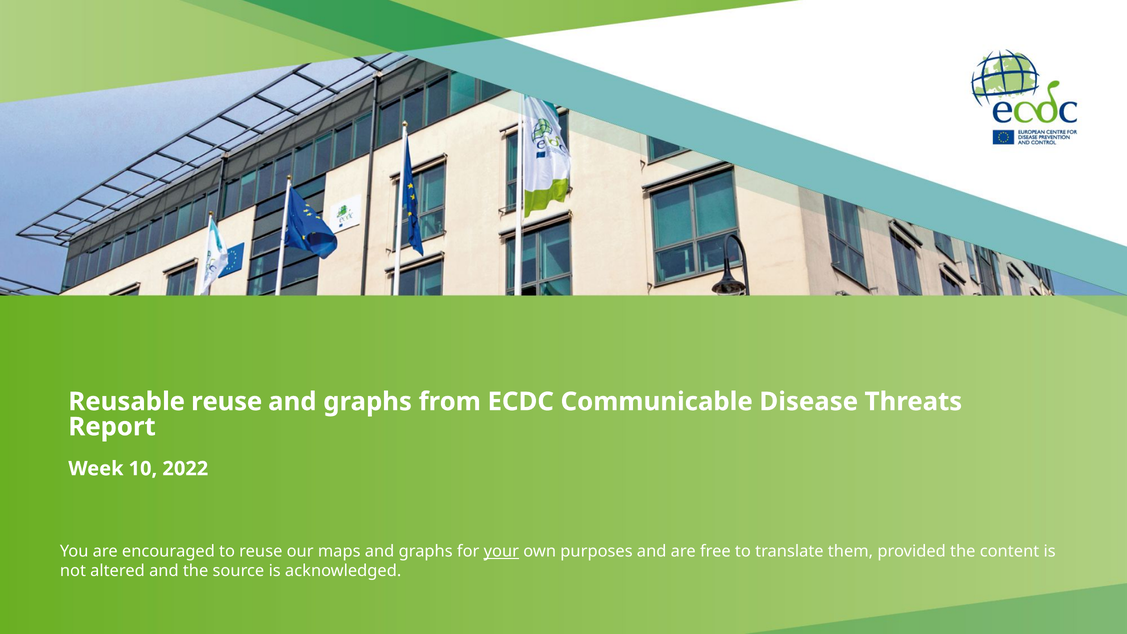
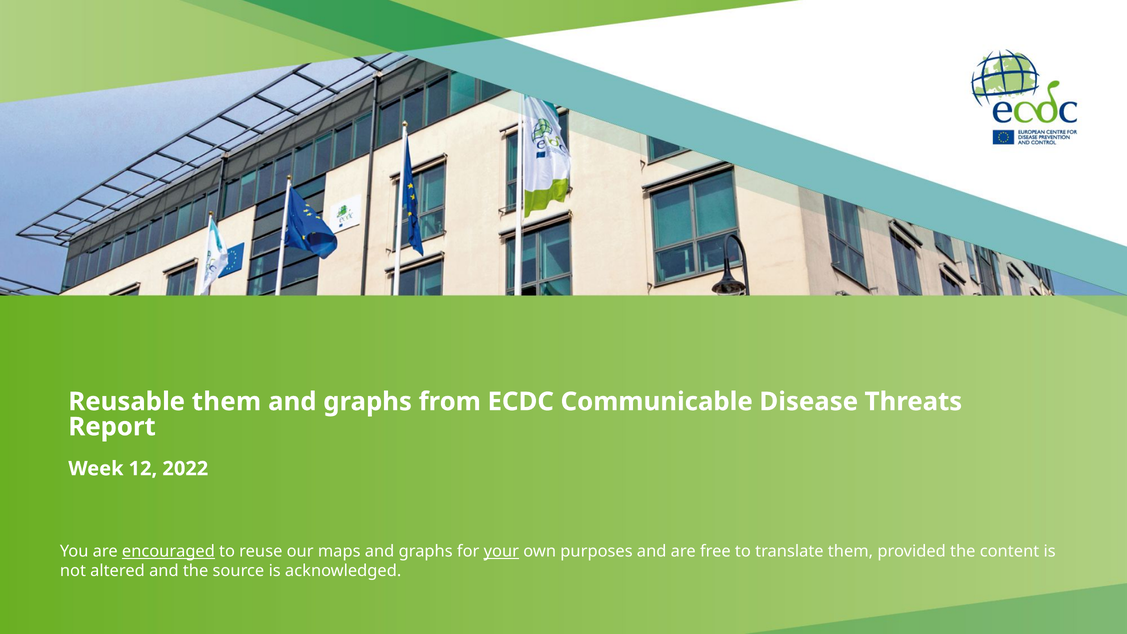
Reusable reuse: reuse -> them
10: 10 -> 12
encouraged underline: none -> present
